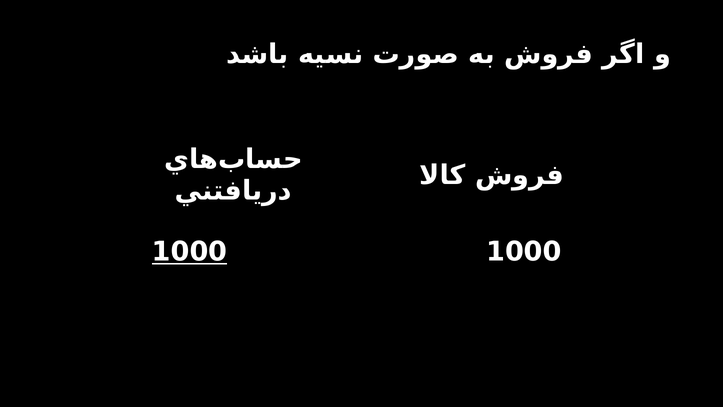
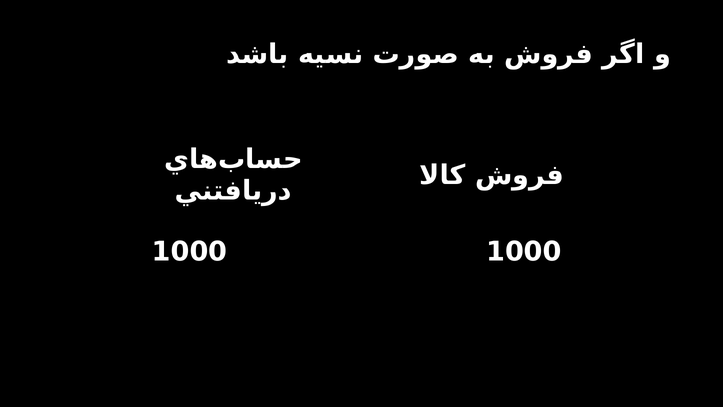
1000 at (190, 252) underline: present -> none
